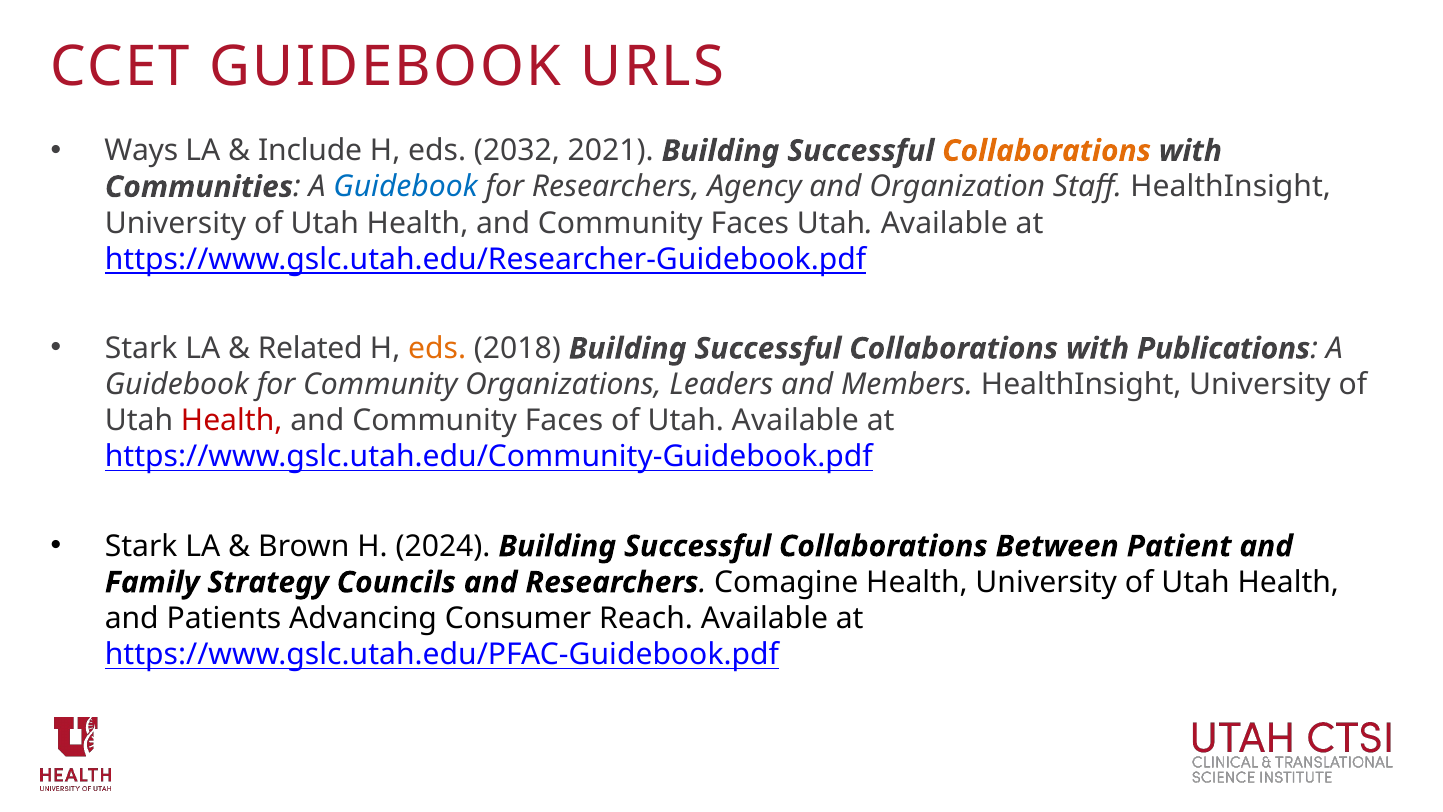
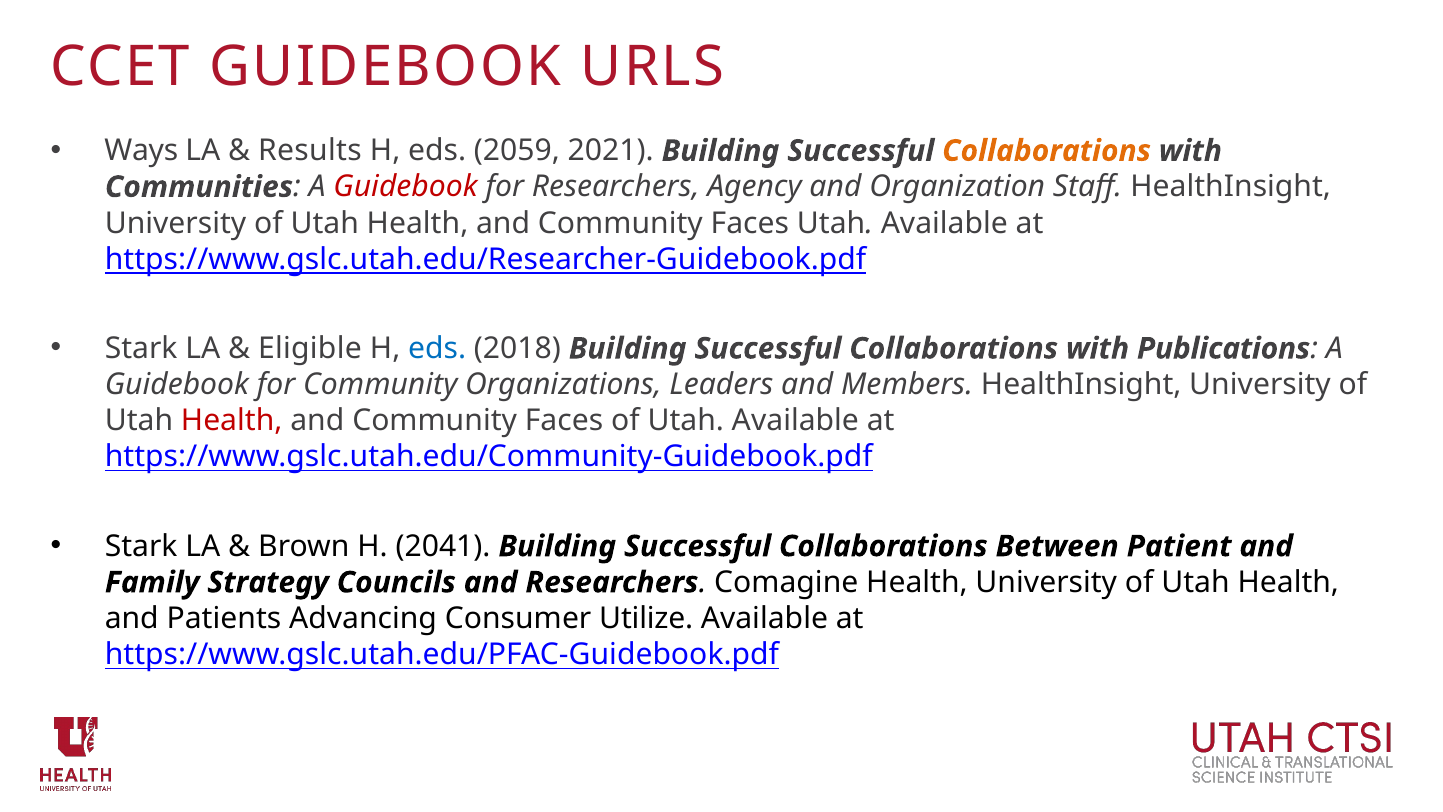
Include: Include -> Results
2032: 2032 -> 2059
Guidebook at (406, 187) colour: blue -> red
Related: Related -> Eligible
eds at (437, 348) colour: orange -> blue
2024: 2024 -> 2041
Reach: Reach -> Utilize
